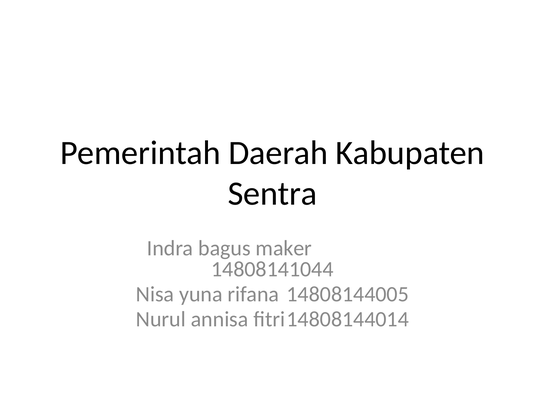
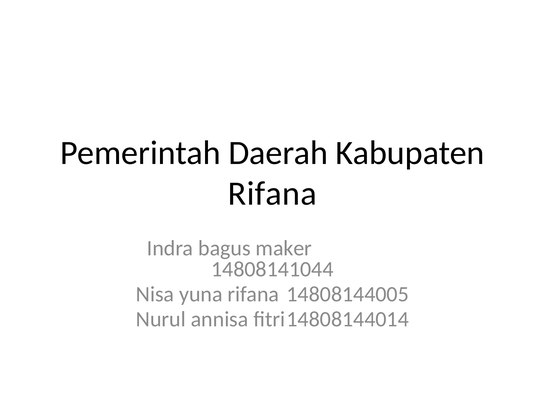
Sentra at (273, 194): Sentra -> Rifana
